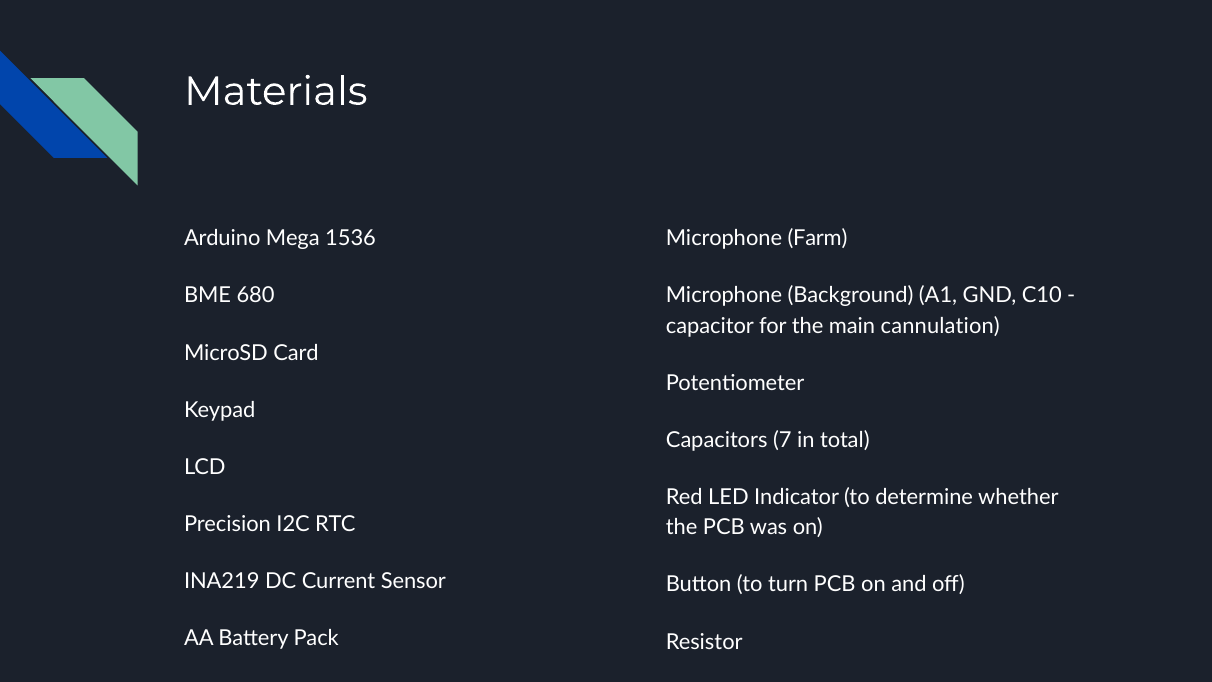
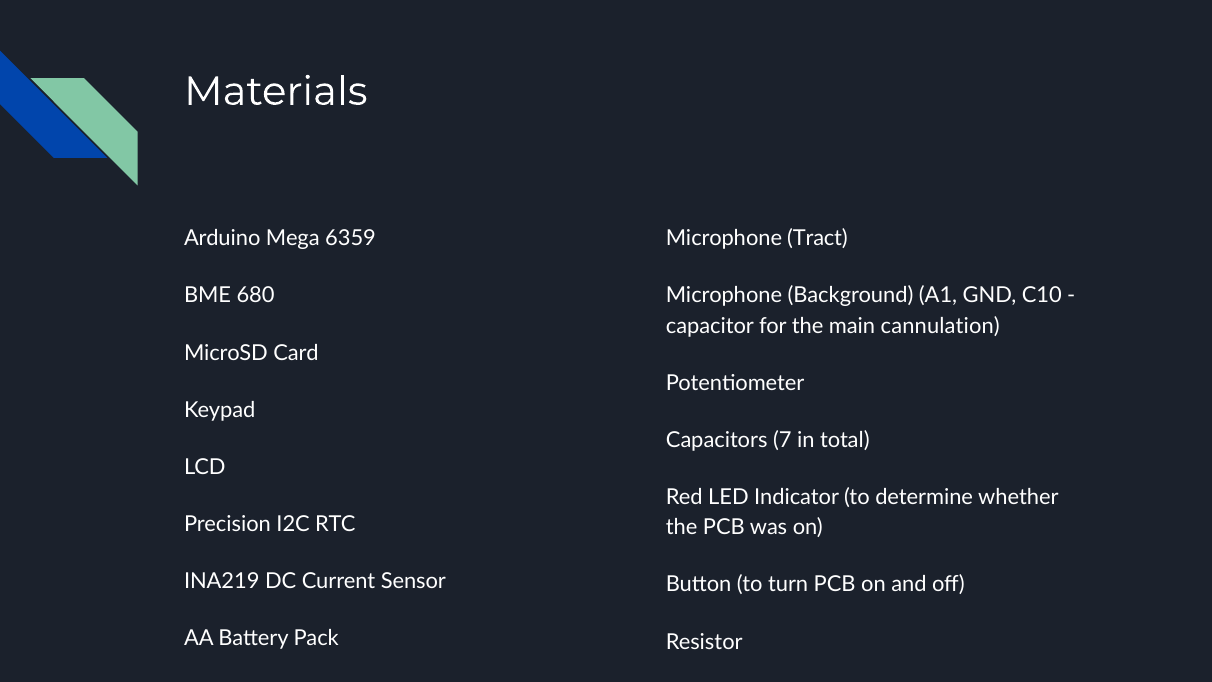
1536: 1536 -> 6359
Farm: Farm -> Tract
